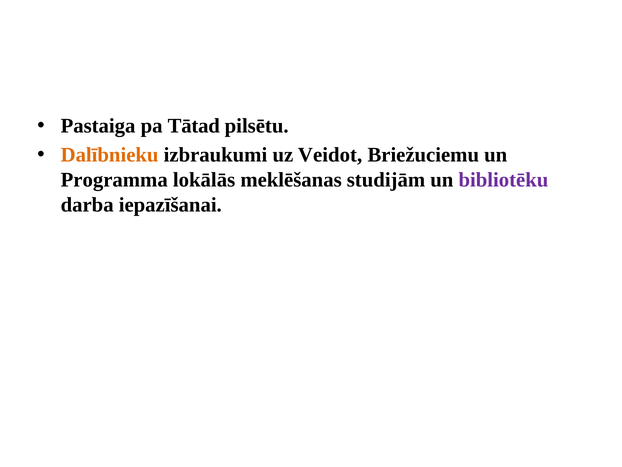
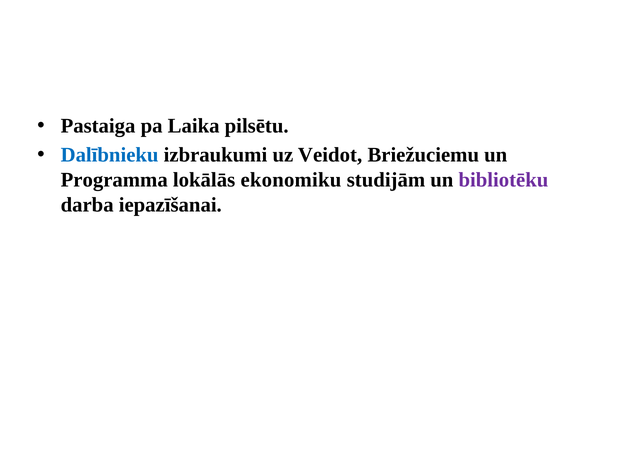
Tātad: Tātad -> Laika
Dalībnieku colour: orange -> blue
meklēšanas: meklēšanas -> ekonomiku
